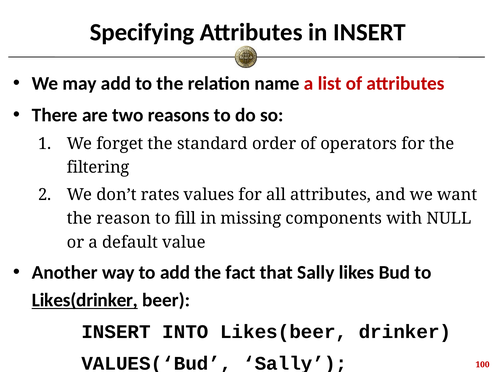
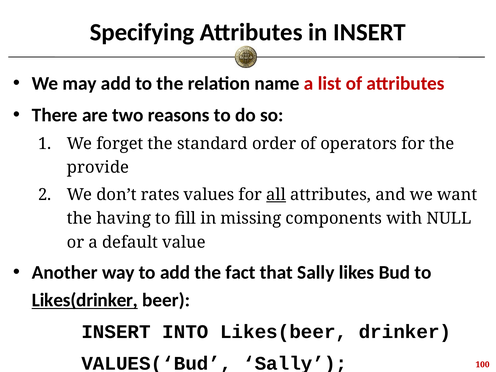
filtering: filtering -> provide
all underline: none -> present
reason: reason -> having
